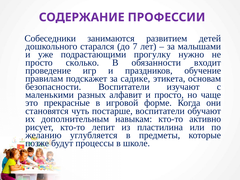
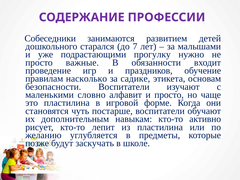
сколько: сколько -> важные
подскажет: подскажет -> насколько
разных: разных -> словно
это прекрасные: прекрасные -> пластилина
процессы: процессы -> заскучать
